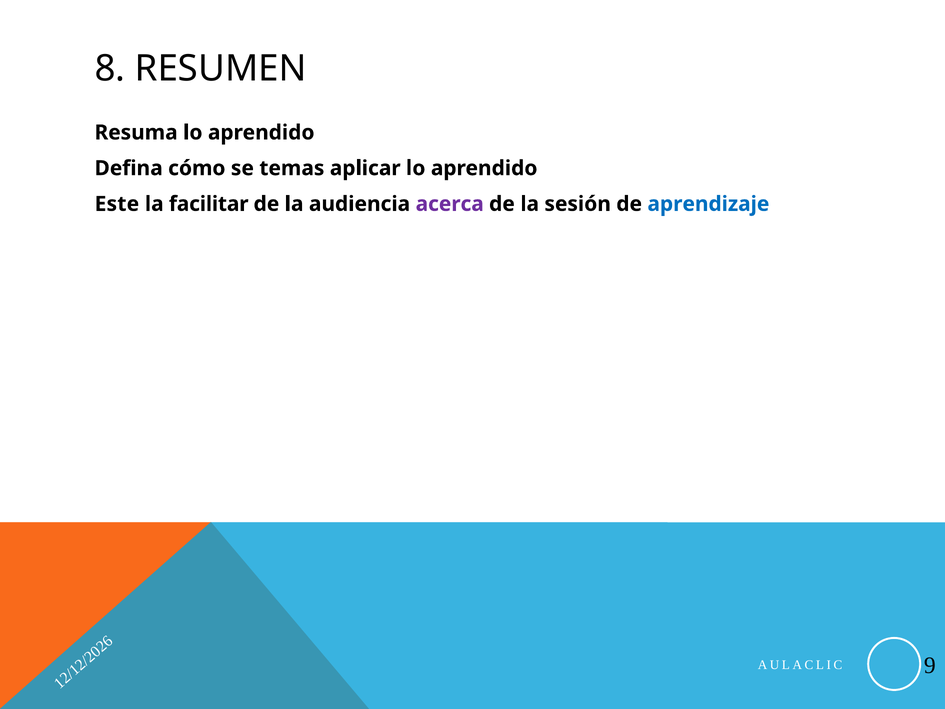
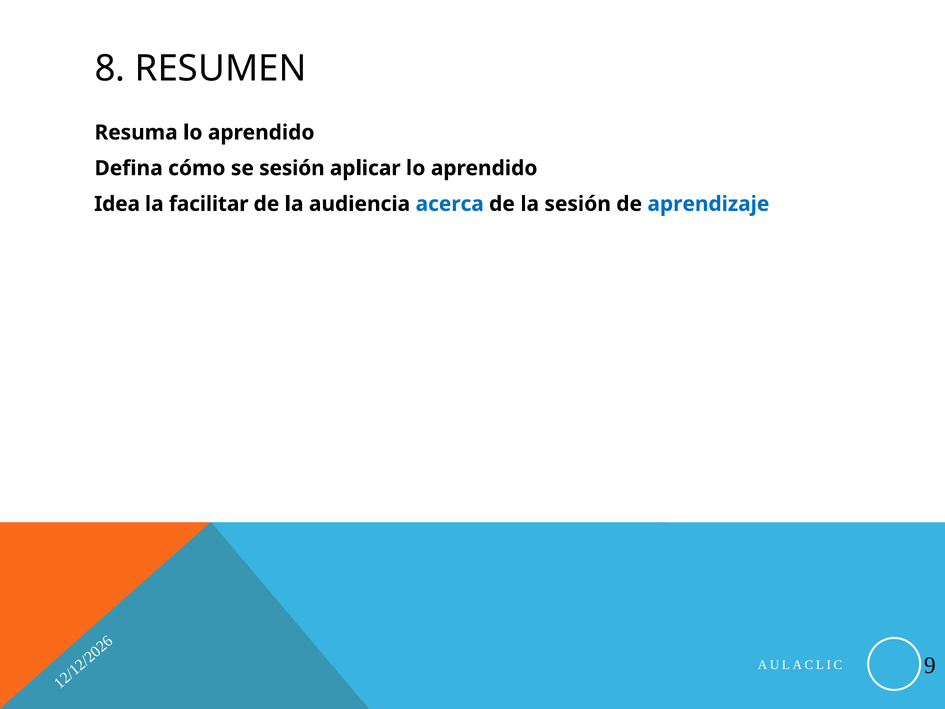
se temas: temas -> sesión
Este: Este -> Idea
acerca colour: purple -> blue
